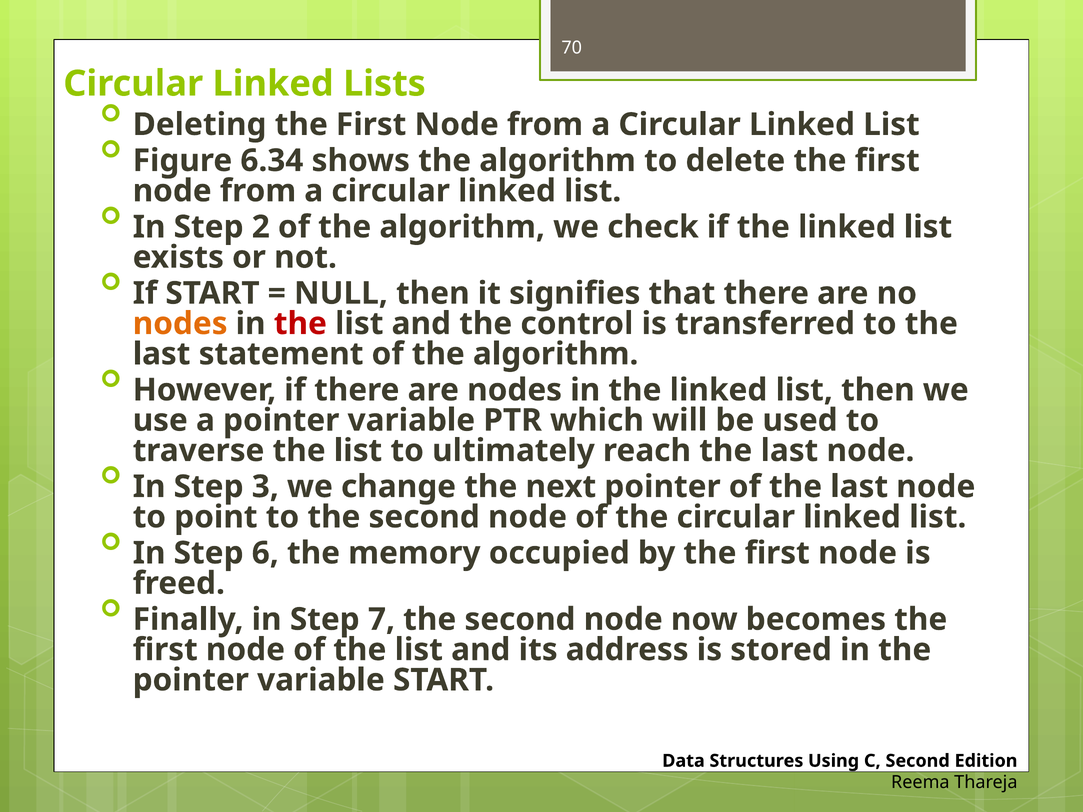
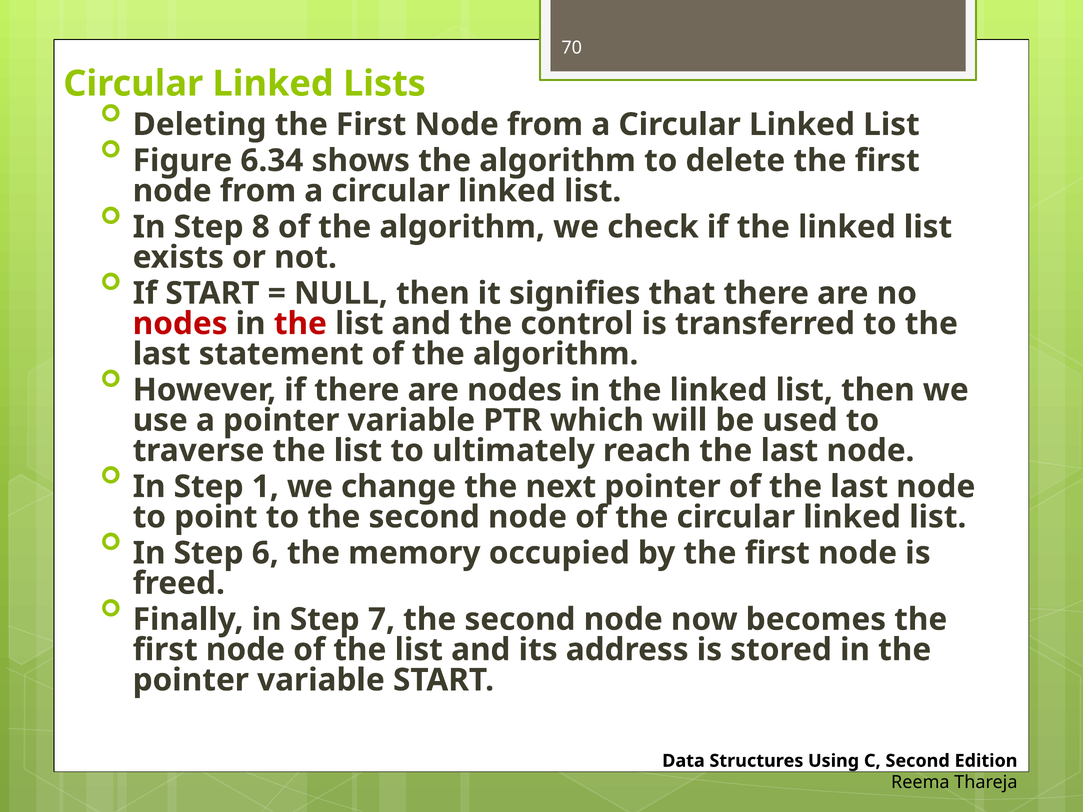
2: 2 -> 8
nodes at (180, 324) colour: orange -> red
3: 3 -> 1
